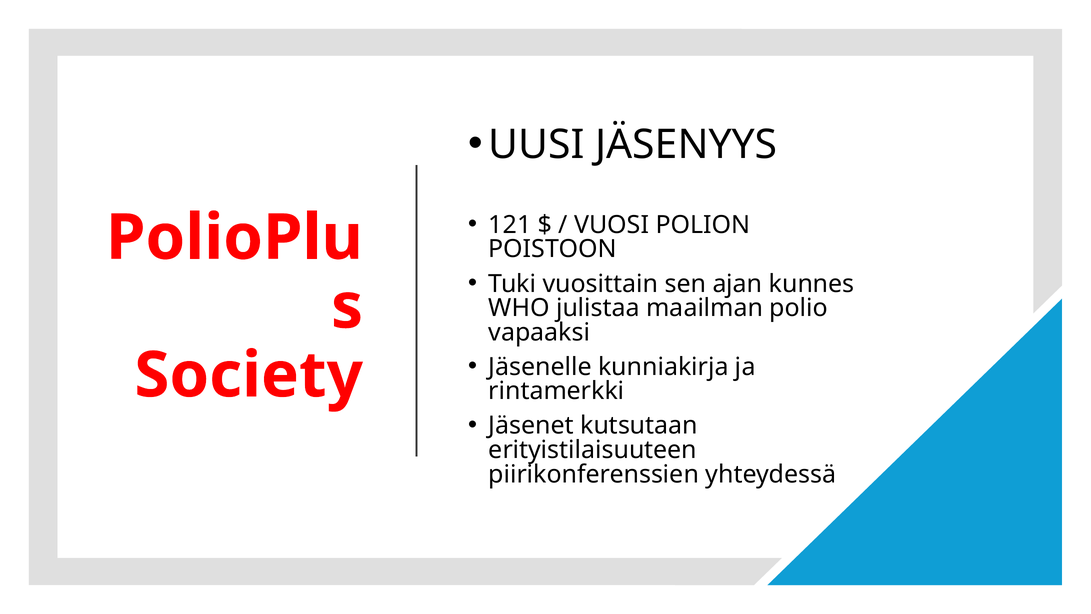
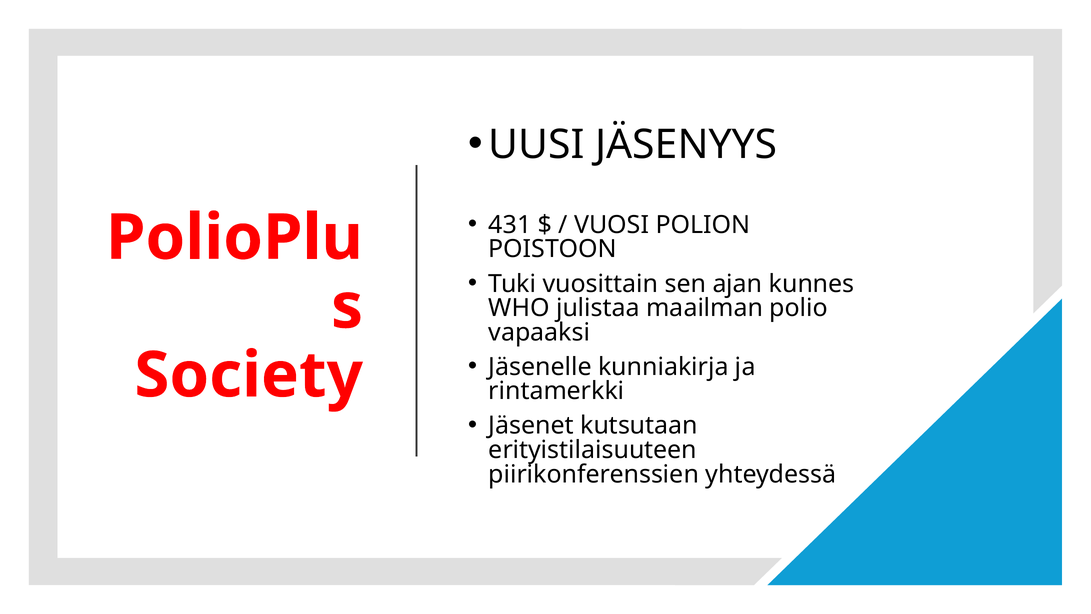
121: 121 -> 431
